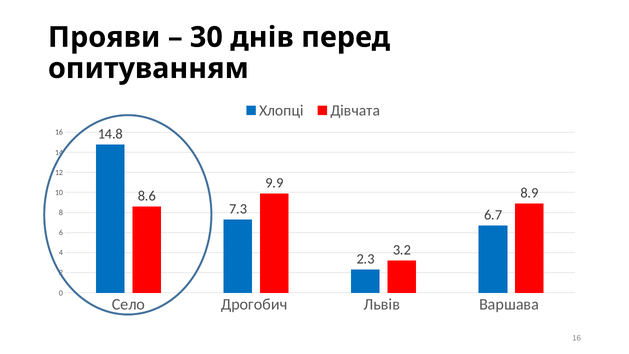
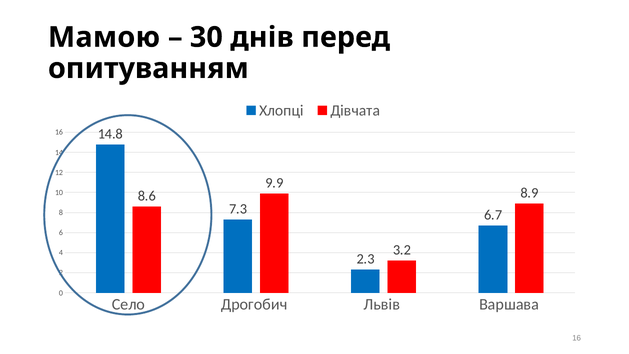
Прояви: Прояви -> Мамою
